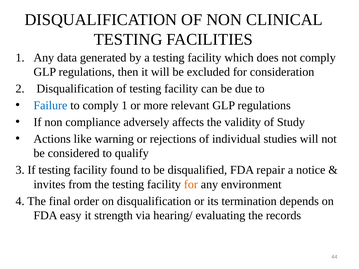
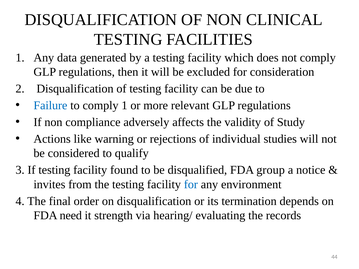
repair: repair -> group
for at (191, 185) colour: orange -> blue
easy: easy -> need
